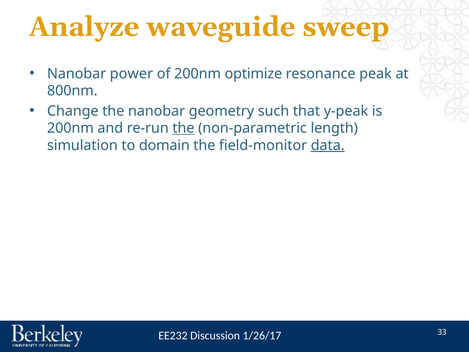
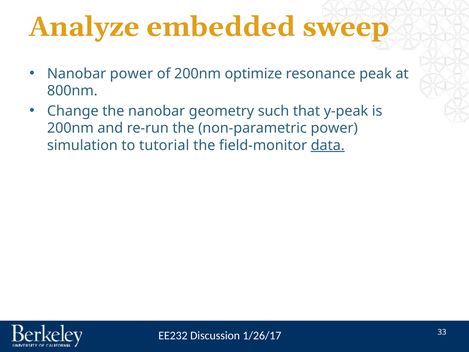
waveguide: waveguide -> embedded
the at (183, 128) underline: present -> none
non-parametric length: length -> power
domain: domain -> tutorial
